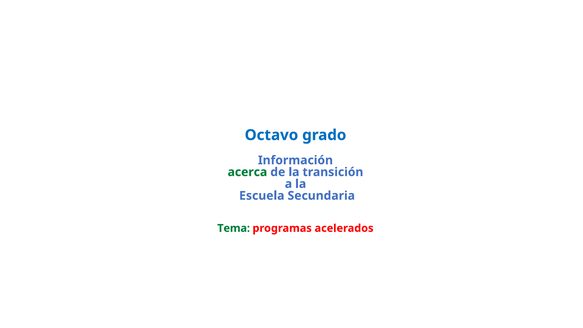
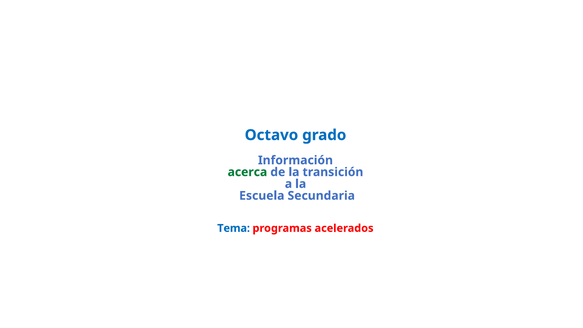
Tema colour: green -> blue
